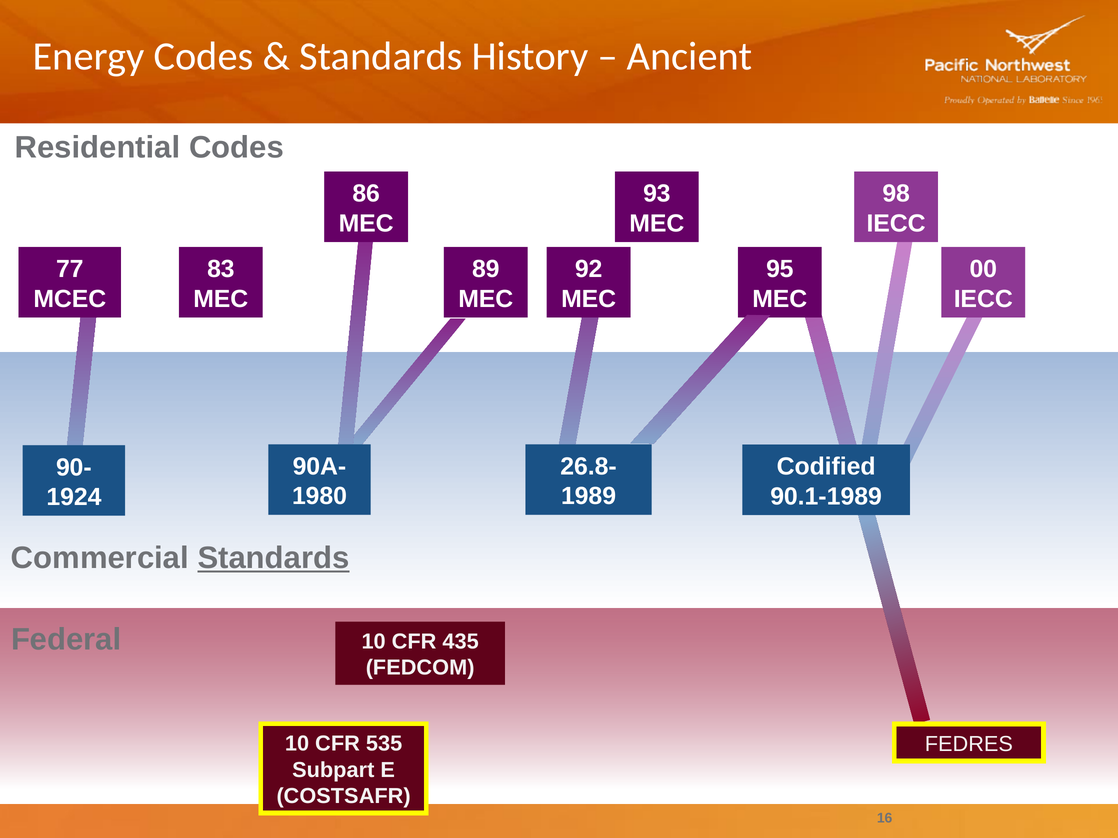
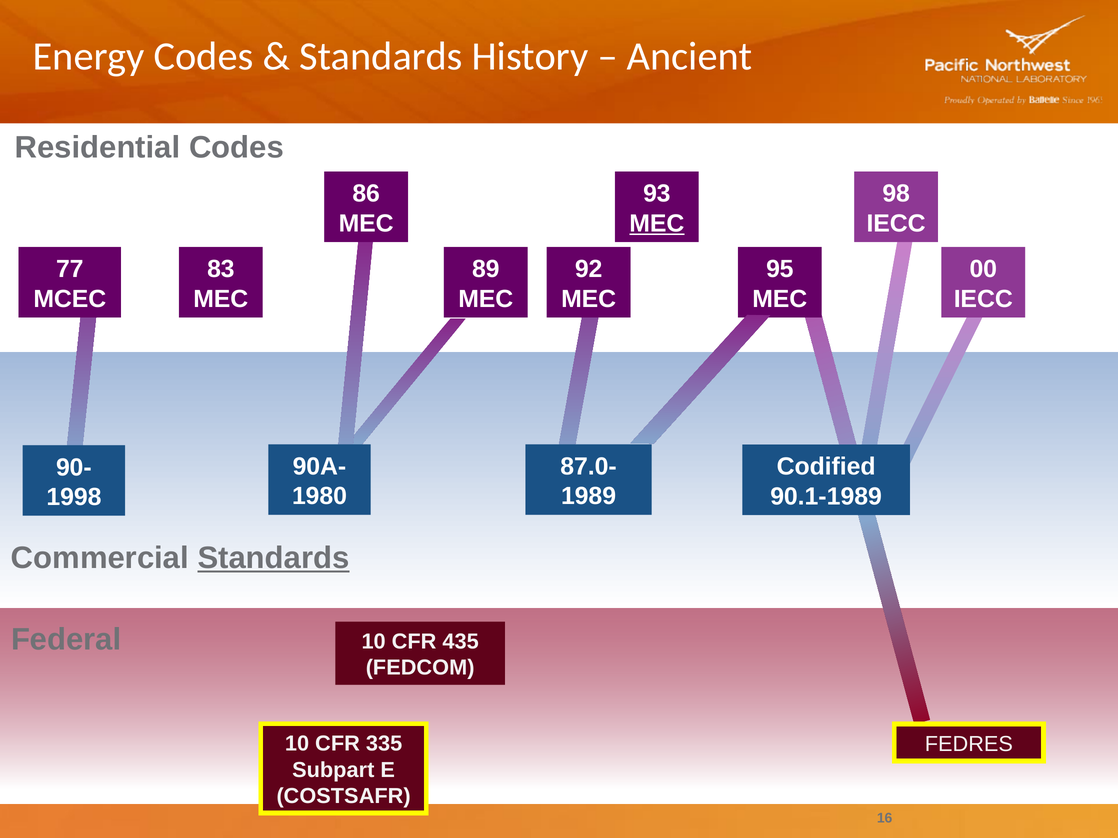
MEC at (657, 224) underline: none -> present
26.8-: 26.8- -> 87.0-
1924: 1924 -> 1998
535: 535 -> 335
